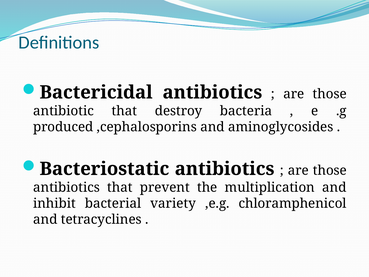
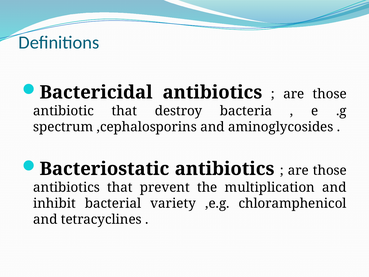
produced: produced -> spectrum
